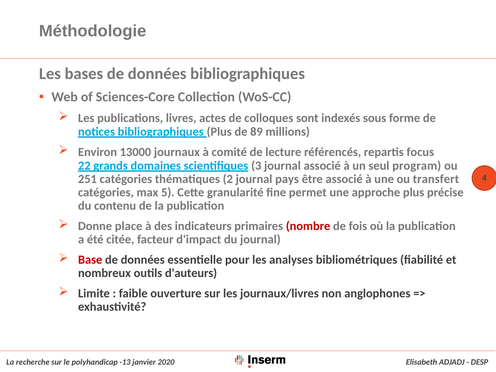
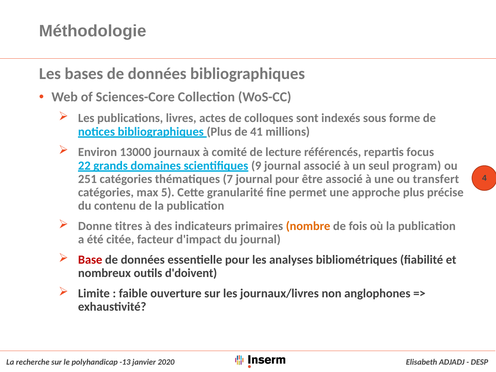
89: 89 -> 41
3: 3 -> 9
2: 2 -> 7
journal pays: pays -> pour
place: place -> titres
nombre colour: red -> orange
d'auteurs: d'auteurs -> d'doivent
